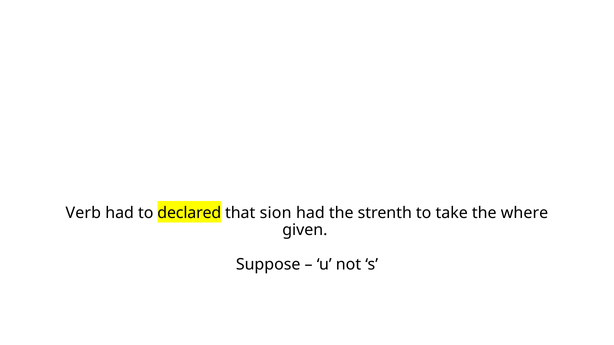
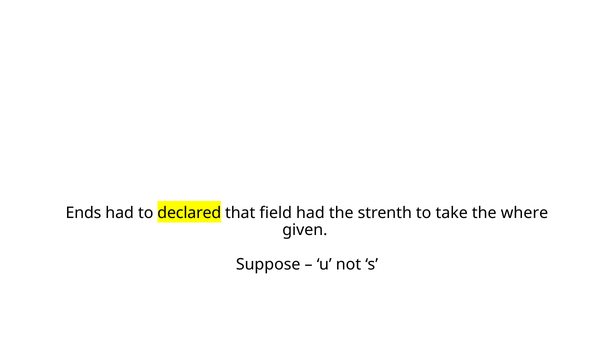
Verb: Verb -> Ends
sion: sion -> field
